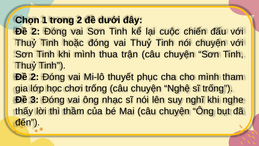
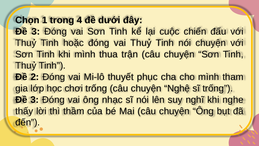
trong 2: 2 -> 4
2 at (36, 32): 2 -> 3
